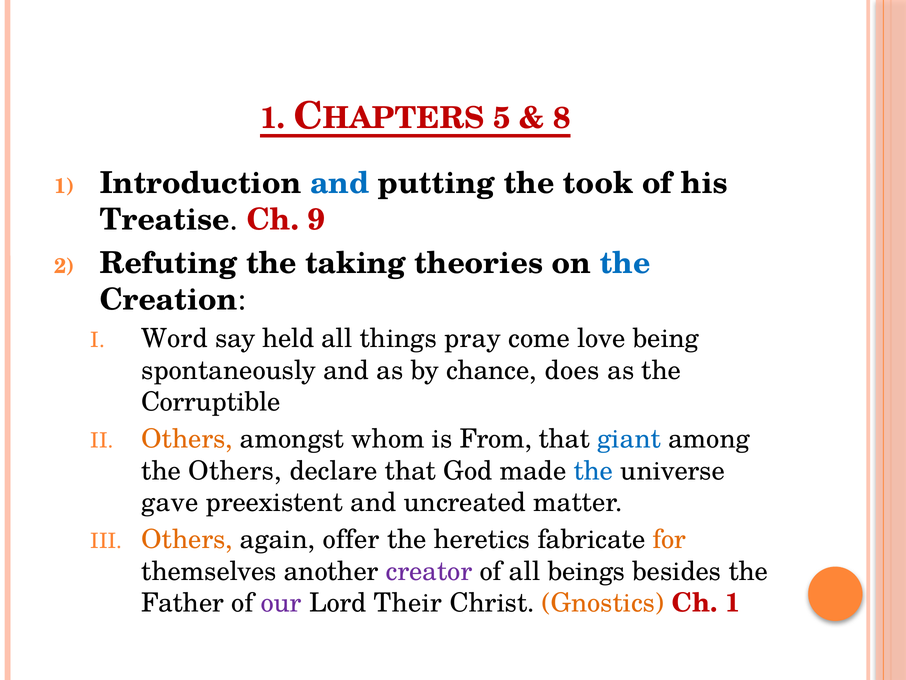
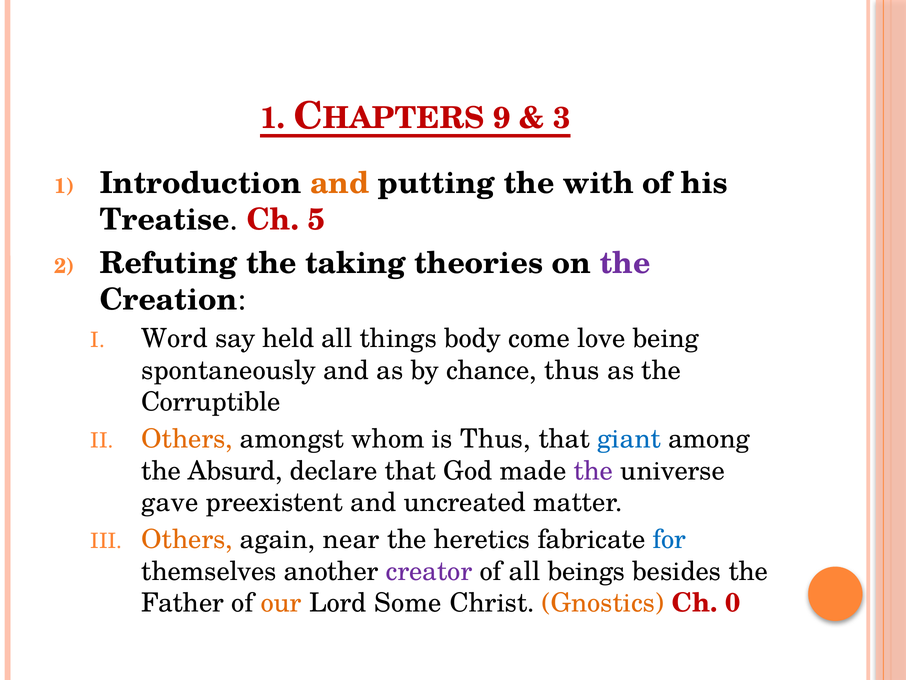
5: 5 -> 9
8: 8 -> 3
and at (340, 183) colour: blue -> orange
took: took -> with
9: 9 -> 5
the at (625, 263) colour: blue -> purple
pray: pray -> body
chance does: does -> thus
is From: From -> Thus
the Others: Others -> Absurd
the at (593, 471) colour: blue -> purple
offer: offer -> near
for colour: orange -> blue
our colour: purple -> orange
Their: Their -> Some
Ch 1: 1 -> 0
